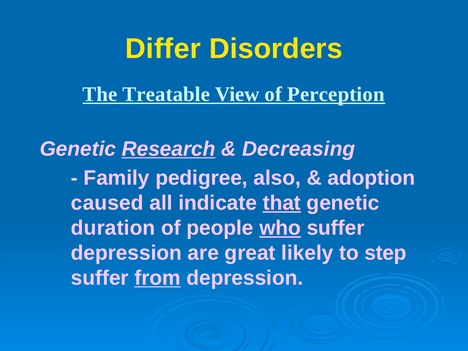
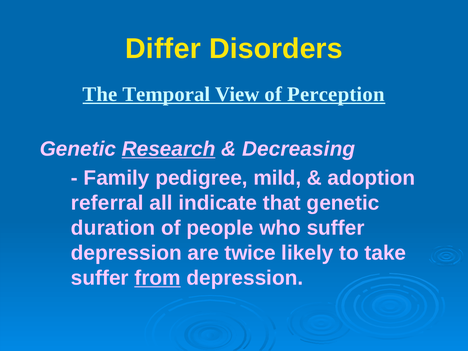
Treatable: Treatable -> Temporal
also: also -> mild
caused: caused -> referral
that underline: present -> none
who underline: present -> none
great: great -> twice
step: step -> take
